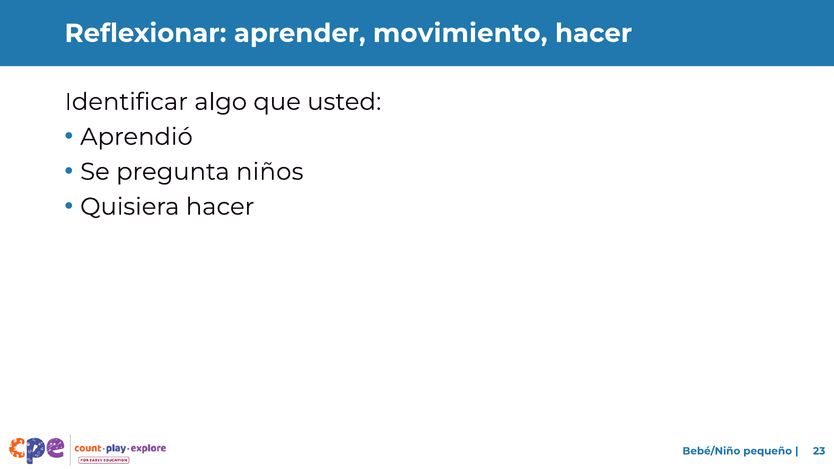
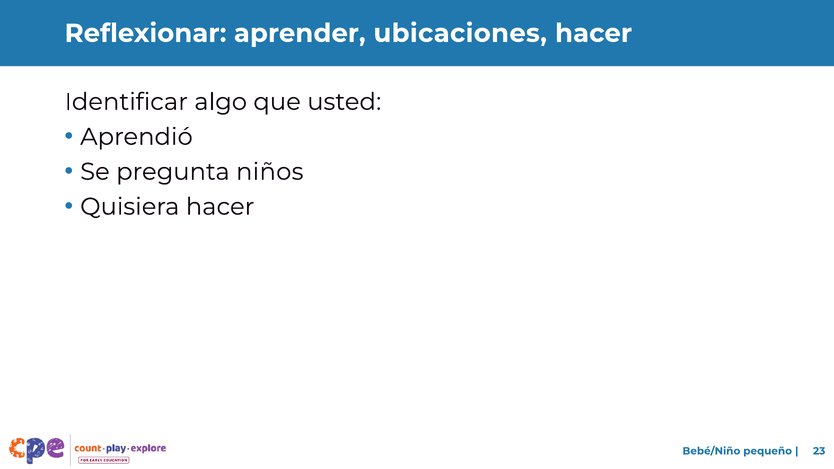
movimiento: movimiento -> ubicaciones
